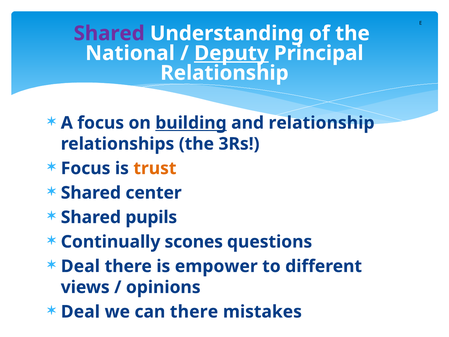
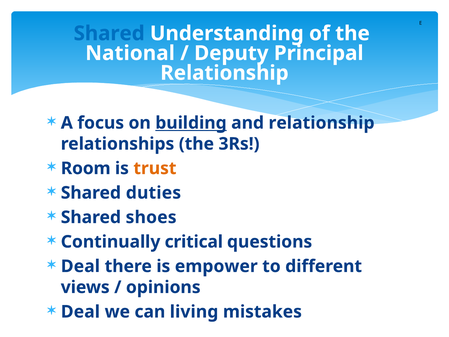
Shared at (109, 33) colour: purple -> blue
Deputy underline: present -> none
Focus at (86, 168): Focus -> Room
center: center -> duties
pupils: pupils -> shoes
scones: scones -> critical
can there: there -> living
